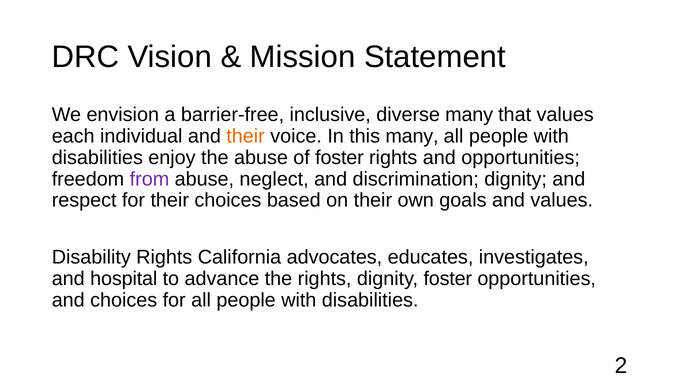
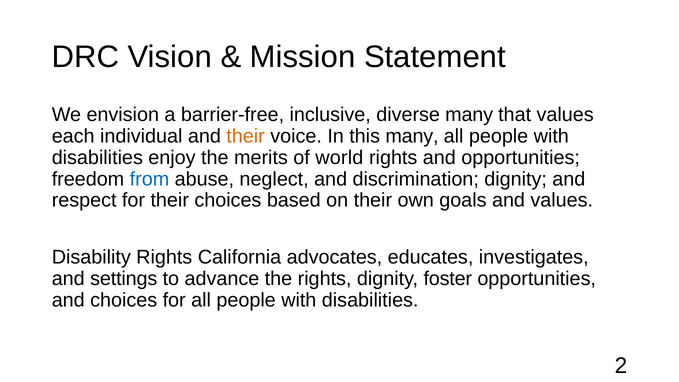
the abuse: abuse -> merits
of foster: foster -> world
from colour: purple -> blue
hospital: hospital -> settings
